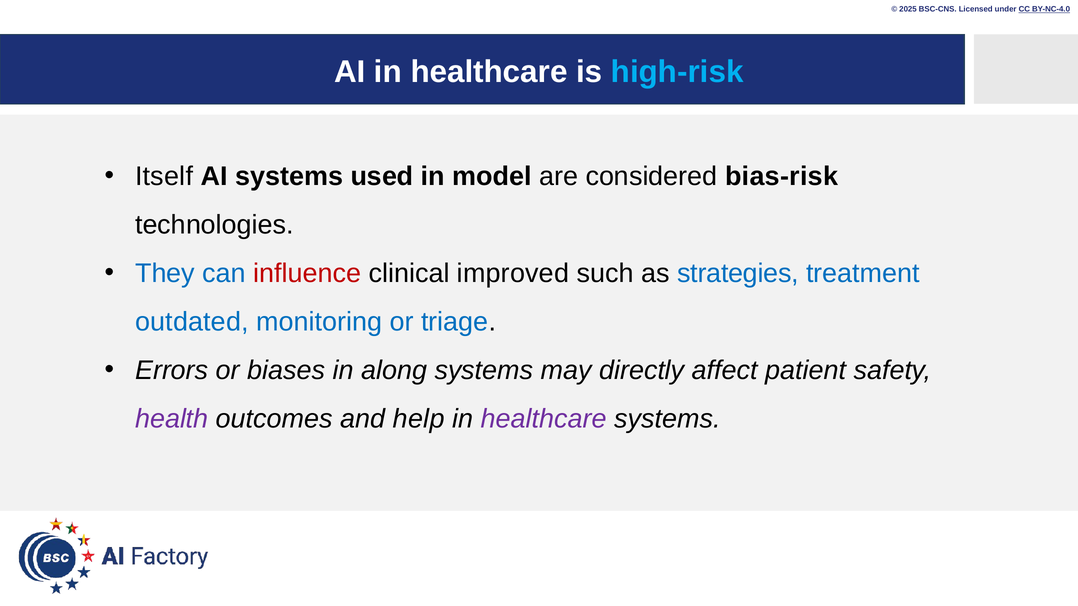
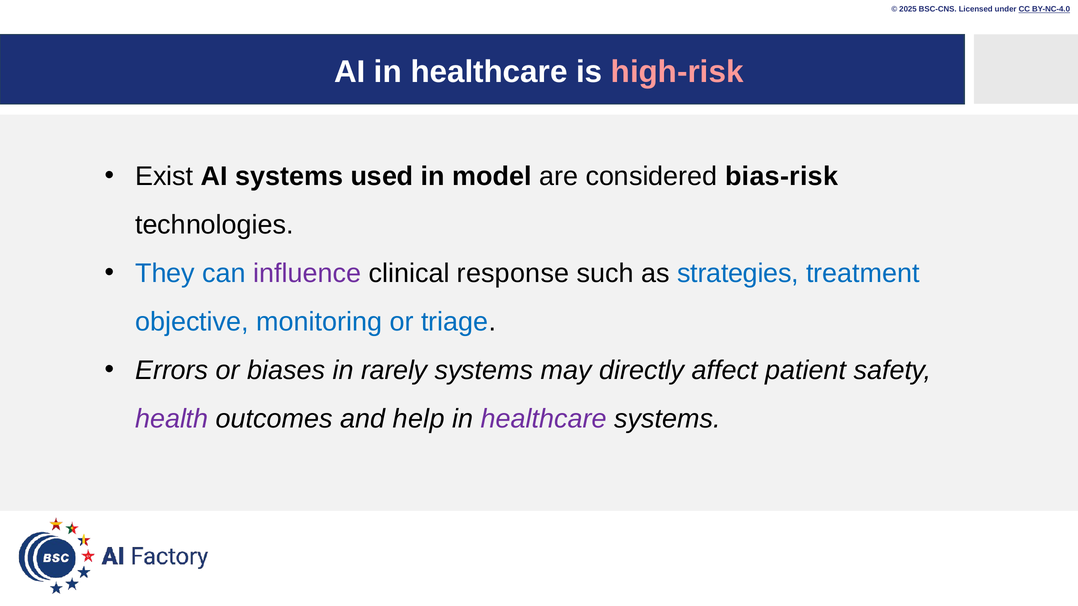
high-risk colour: light blue -> pink
Itself: Itself -> Exist
influence colour: red -> purple
improved: improved -> response
outdated: outdated -> objective
along: along -> rarely
